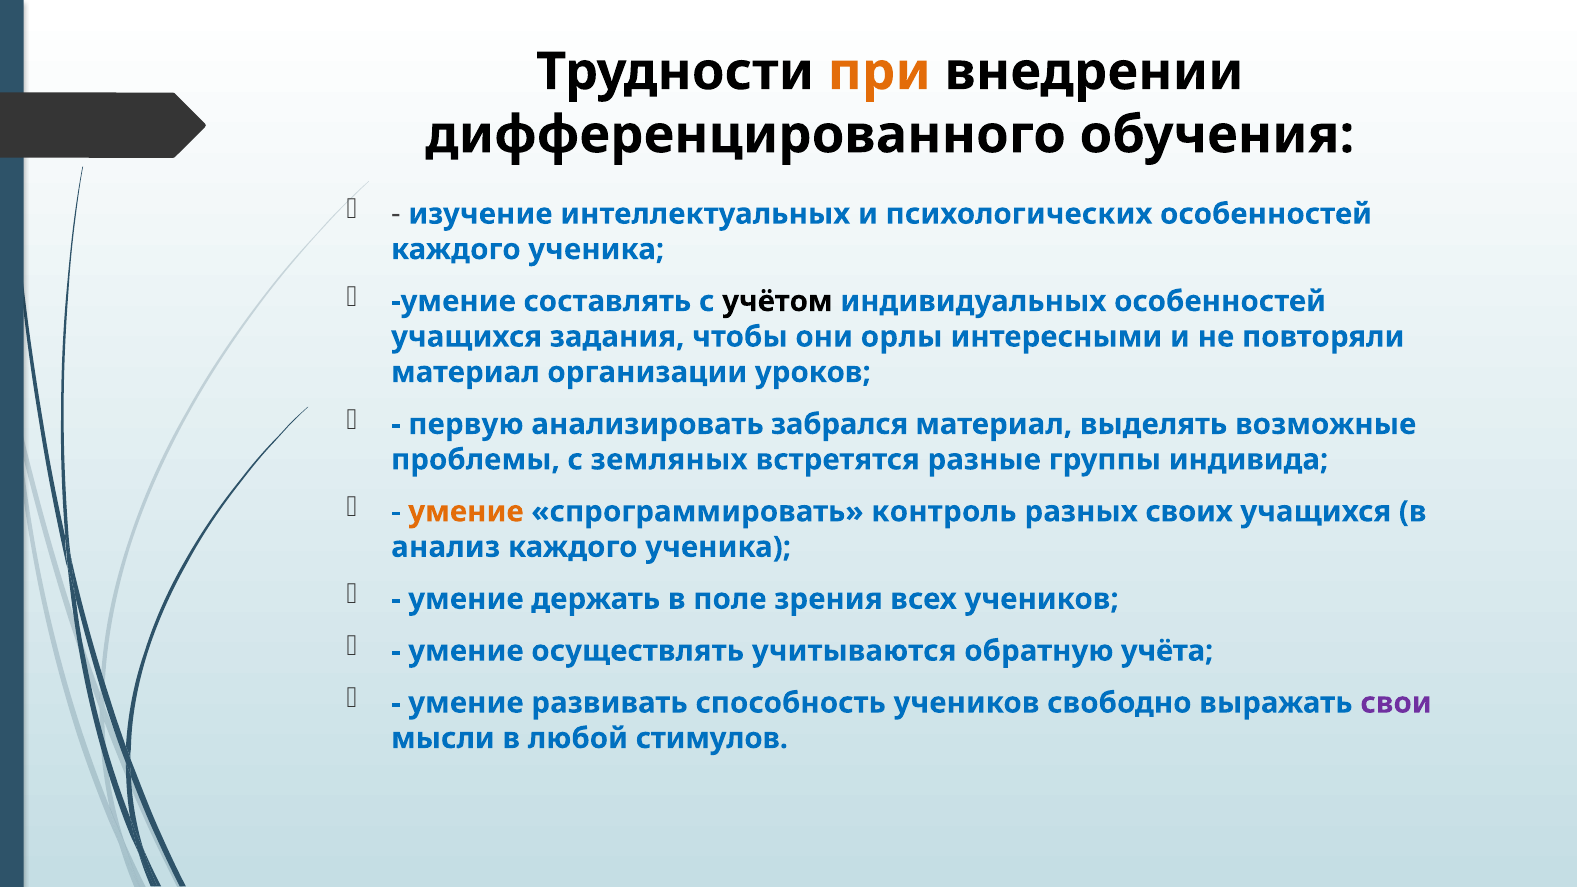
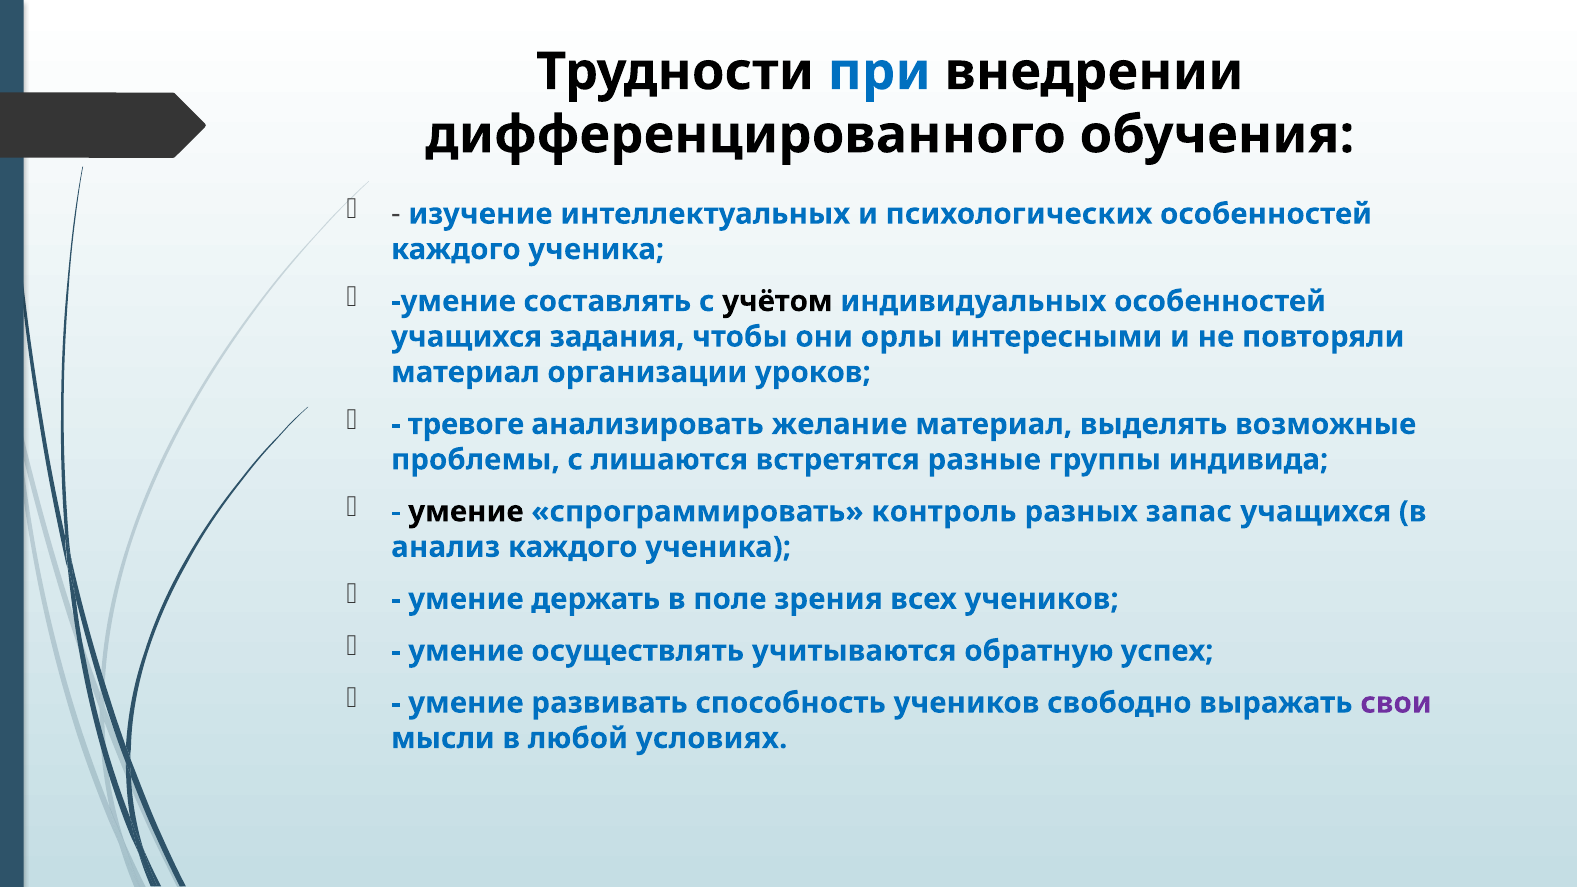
при colour: orange -> blue
первую: первую -> тревоге
забрался: забрался -> желание
земляных: земляных -> лишаются
умение at (466, 512) colour: orange -> black
своих: своих -> запас
учёта: учёта -> успех
стимулов: стимулов -> условиях
